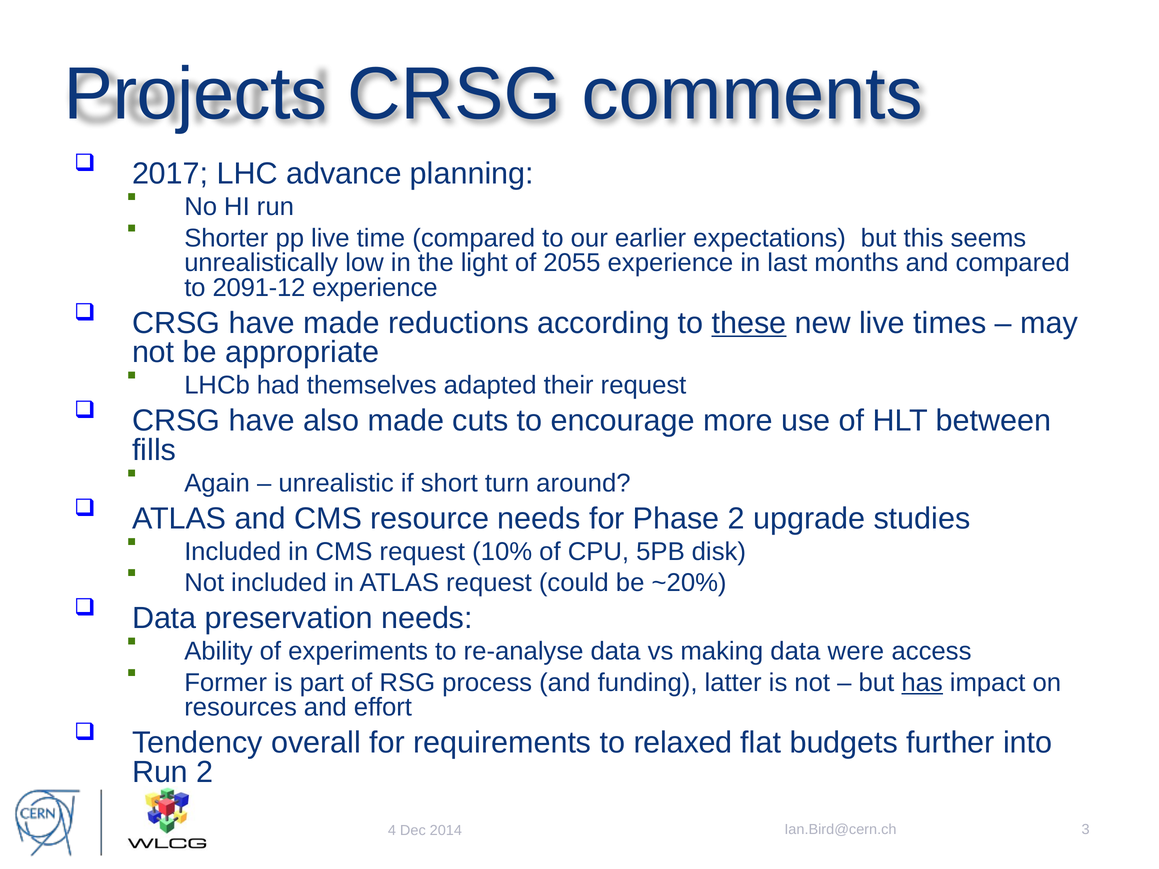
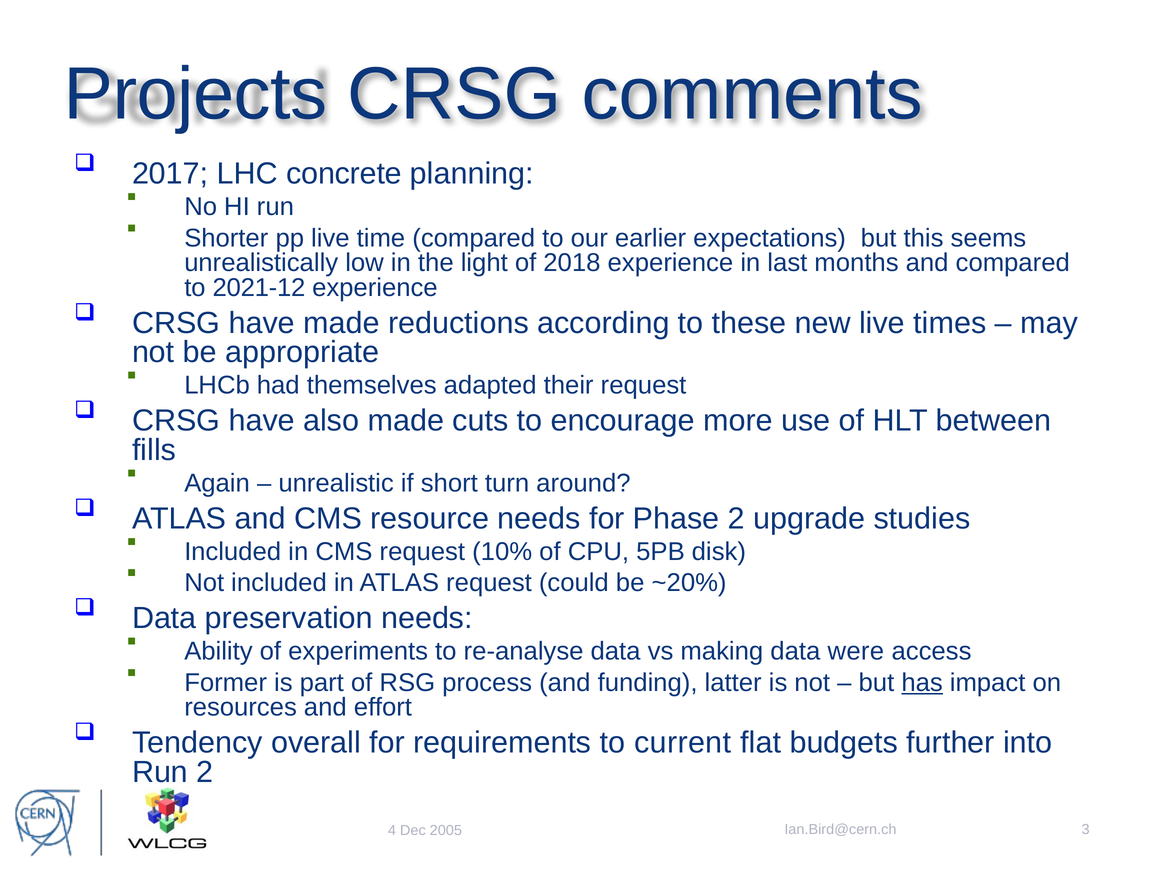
advance: advance -> concrete
2055: 2055 -> 2018
2091-12: 2091-12 -> 2021-12
these underline: present -> none
relaxed: relaxed -> current
2014: 2014 -> 2005
